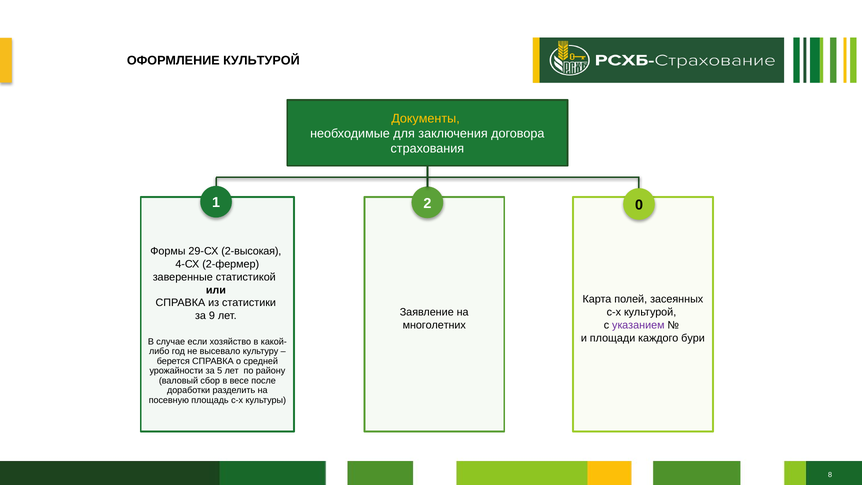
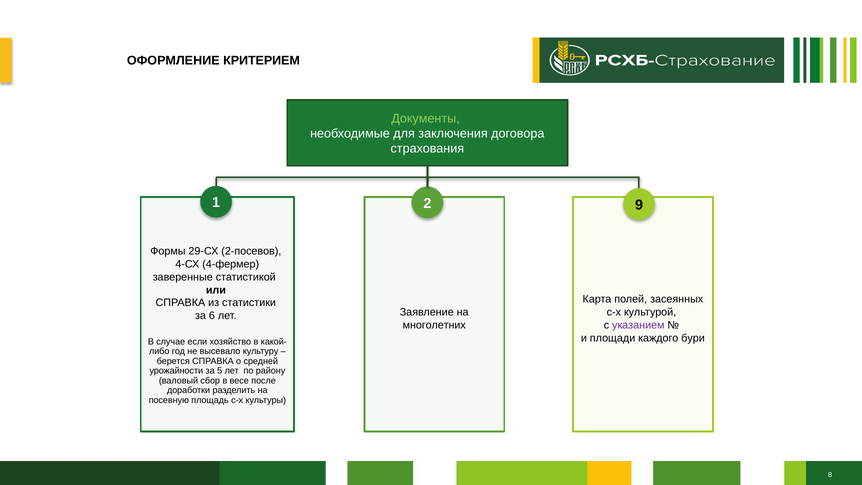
ОФОРМЛЕНИЕ КУЛЬТУРОЙ: КУЛЬТУРОЙ -> КРИТЕРИЕМ
Документы colour: yellow -> light green
0: 0 -> 9
2-высокая: 2-высокая -> 2-посевов
2-фермер: 2-фермер -> 4-фермер
9: 9 -> 6
